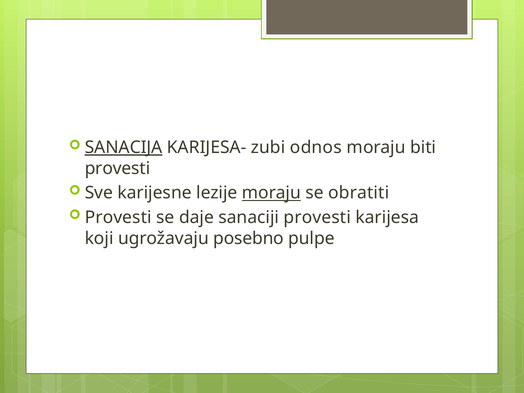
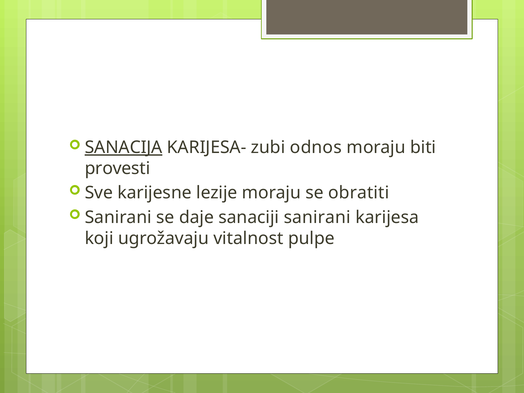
moraju at (271, 193) underline: present -> none
Provesti at (118, 217): Provesti -> Sanirani
sanaciji provesti: provesti -> sanirani
posebno: posebno -> vitalnost
